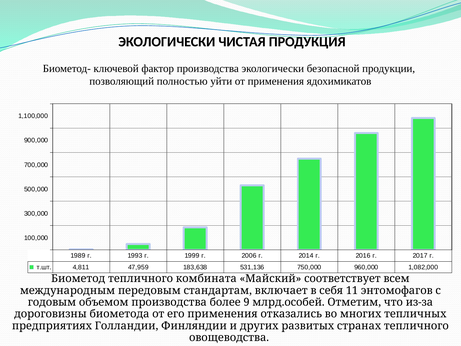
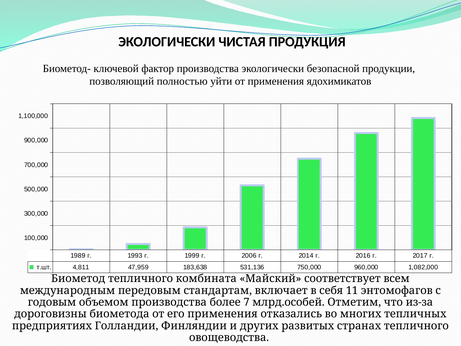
9: 9 -> 7
